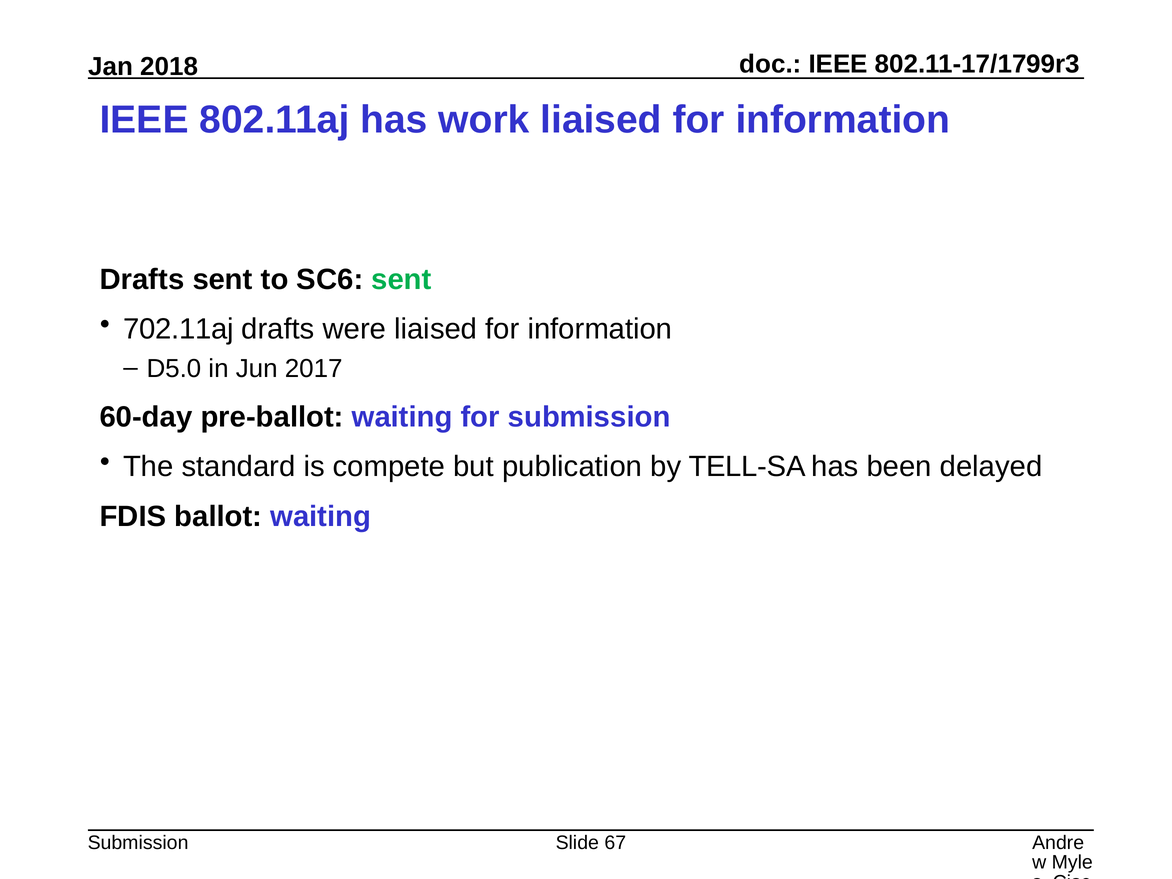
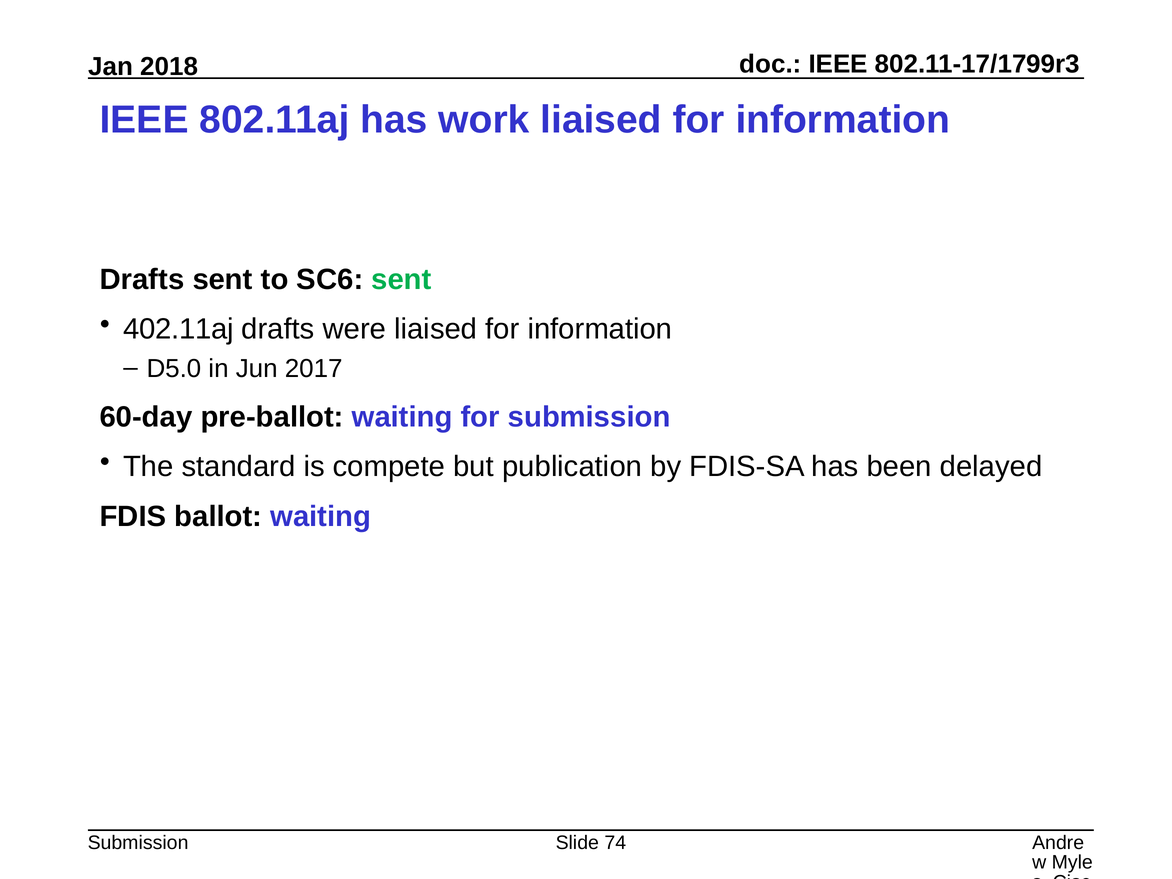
702.11aj: 702.11aj -> 402.11aj
TELL-SA: TELL-SA -> FDIS-SA
67: 67 -> 74
